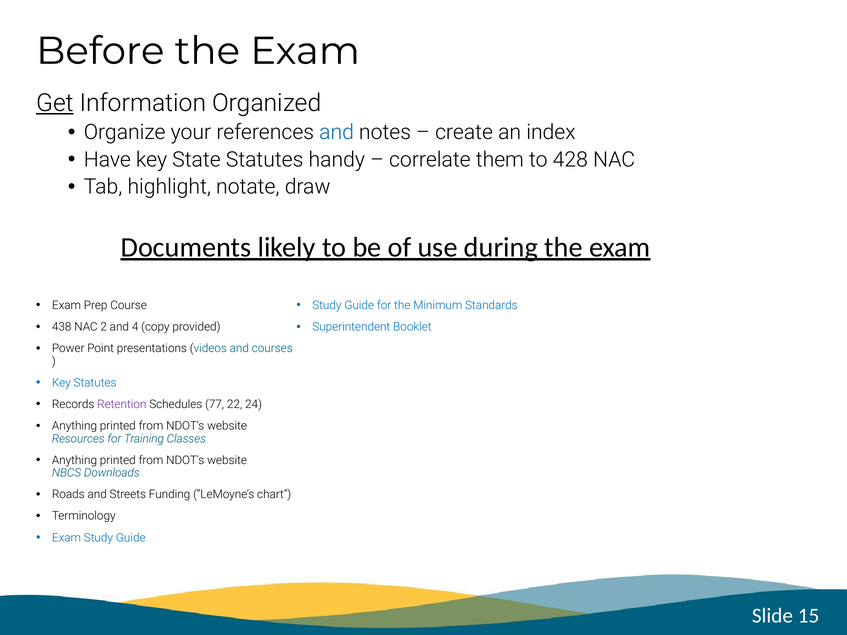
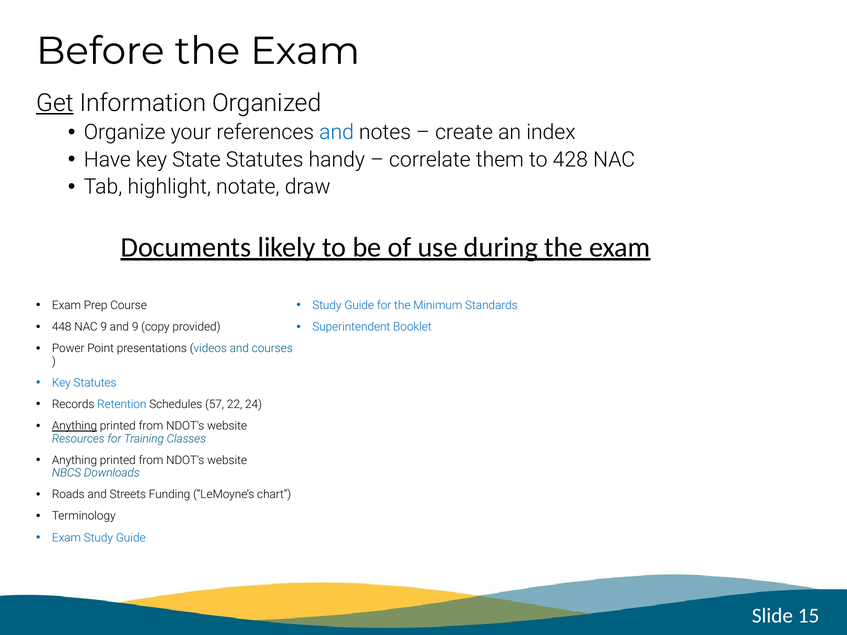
438: 438 -> 448
NAC 2: 2 -> 9
and 4: 4 -> 9
Retention colour: purple -> blue
77: 77 -> 57
Anything at (75, 426) underline: none -> present
